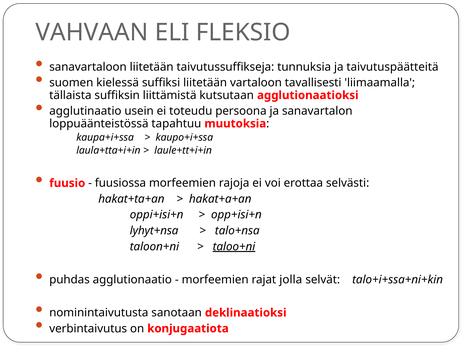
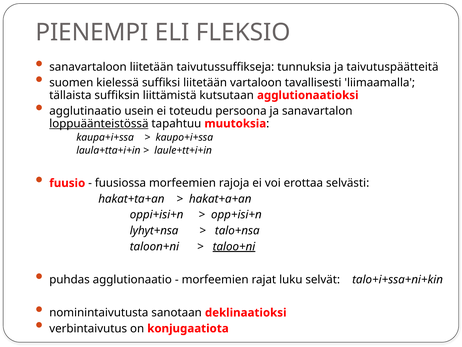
VAHVAAN: VAHVAAN -> PIENEMPI
loppuäänteistössä underline: none -> present
jolla: jolla -> luku
